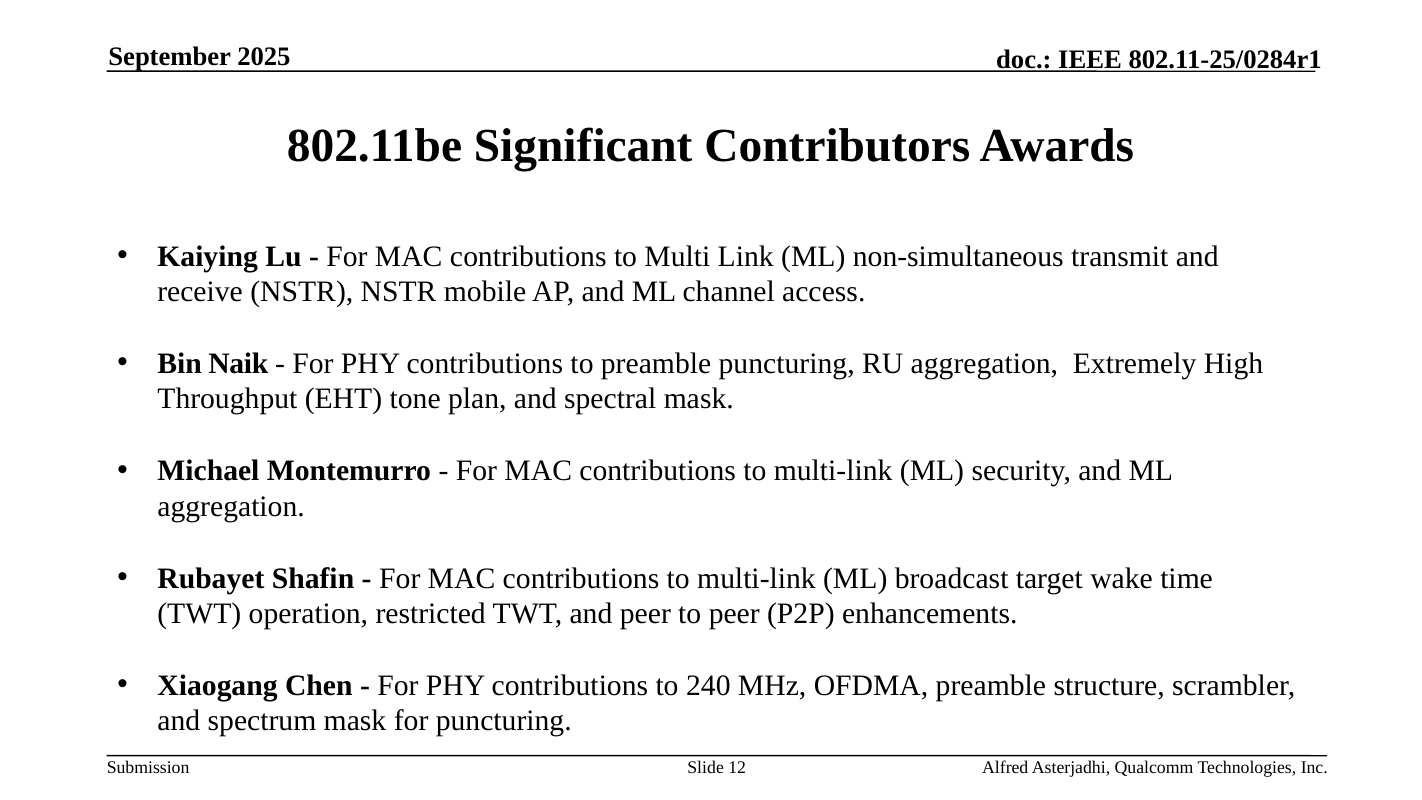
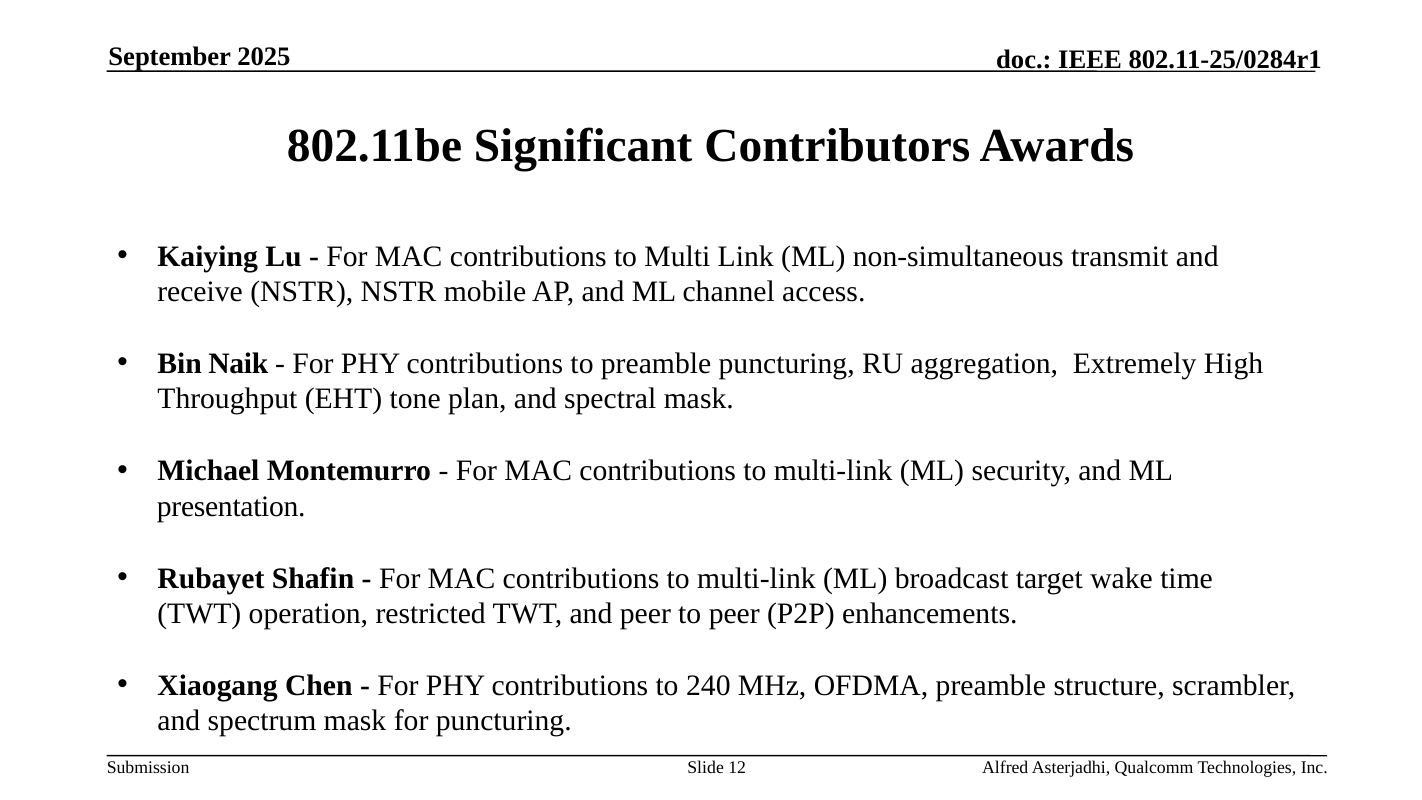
aggregation at (231, 506): aggregation -> presentation
